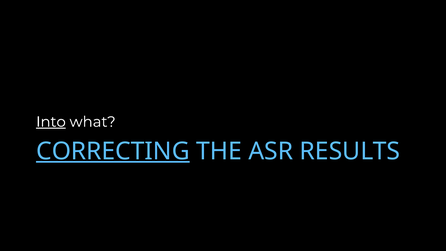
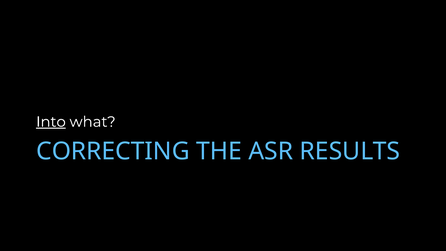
CORRECTING underline: present -> none
